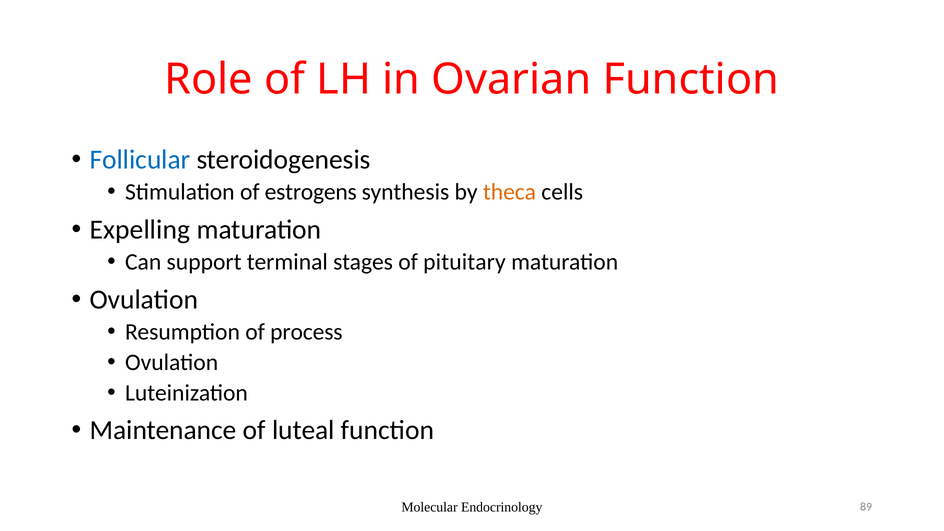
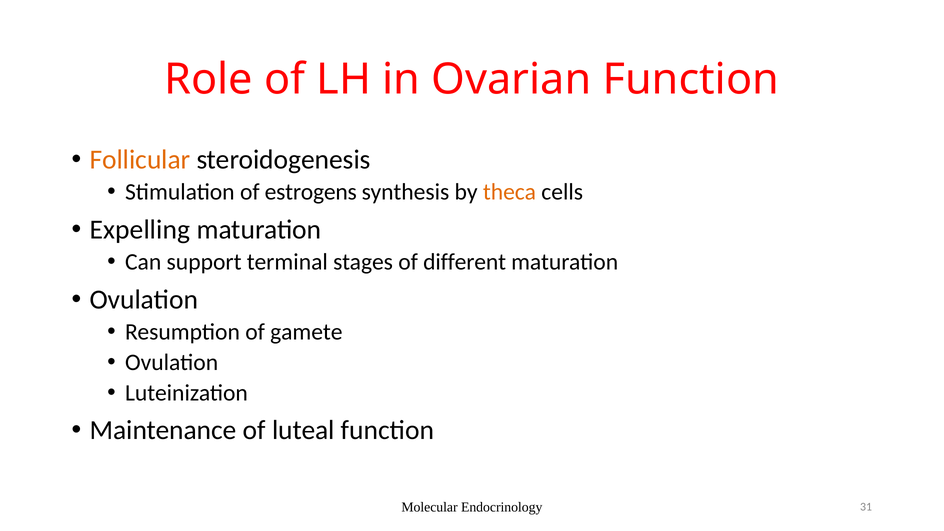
Follicular colour: blue -> orange
pituitary: pituitary -> different
process: process -> gamete
89: 89 -> 31
